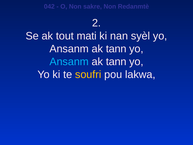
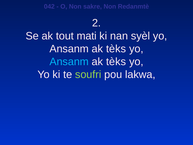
tann at (116, 49): tann -> tèks
tann at (116, 62): tann -> tèks
soufri colour: yellow -> light green
